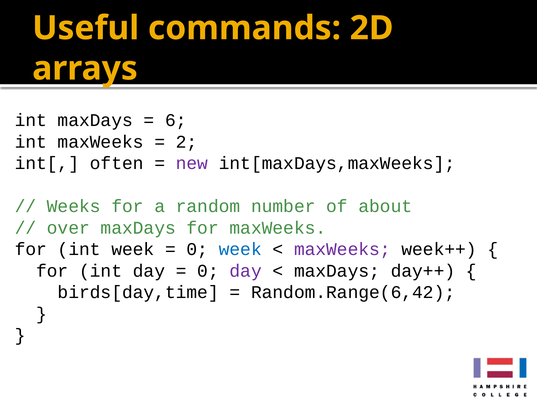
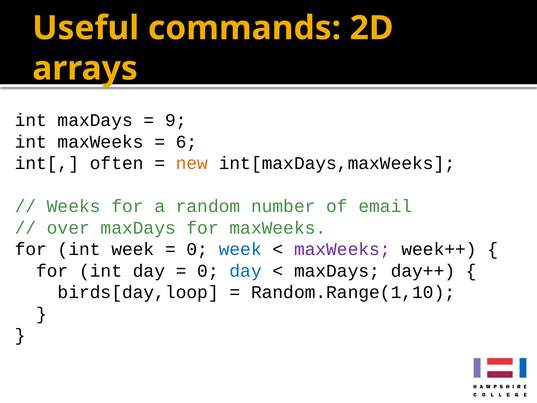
6: 6 -> 9
2: 2 -> 6
new colour: purple -> orange
about: about -> email
day at (246, 271) colour: purple -> blue
birds[day,time: birds[day,time -> birds[day,loop
Random.Range(6,42: Random.Range(6,42 -> Random.Range(1,10
